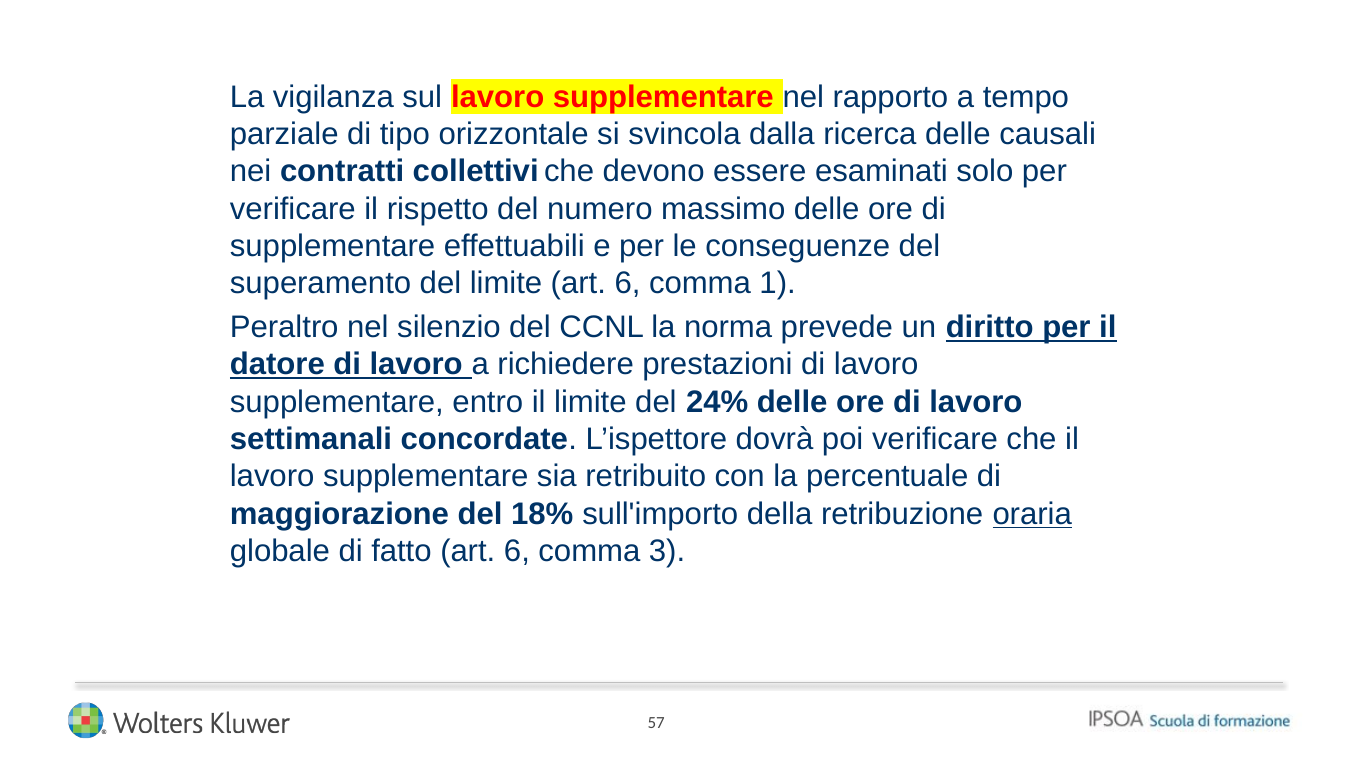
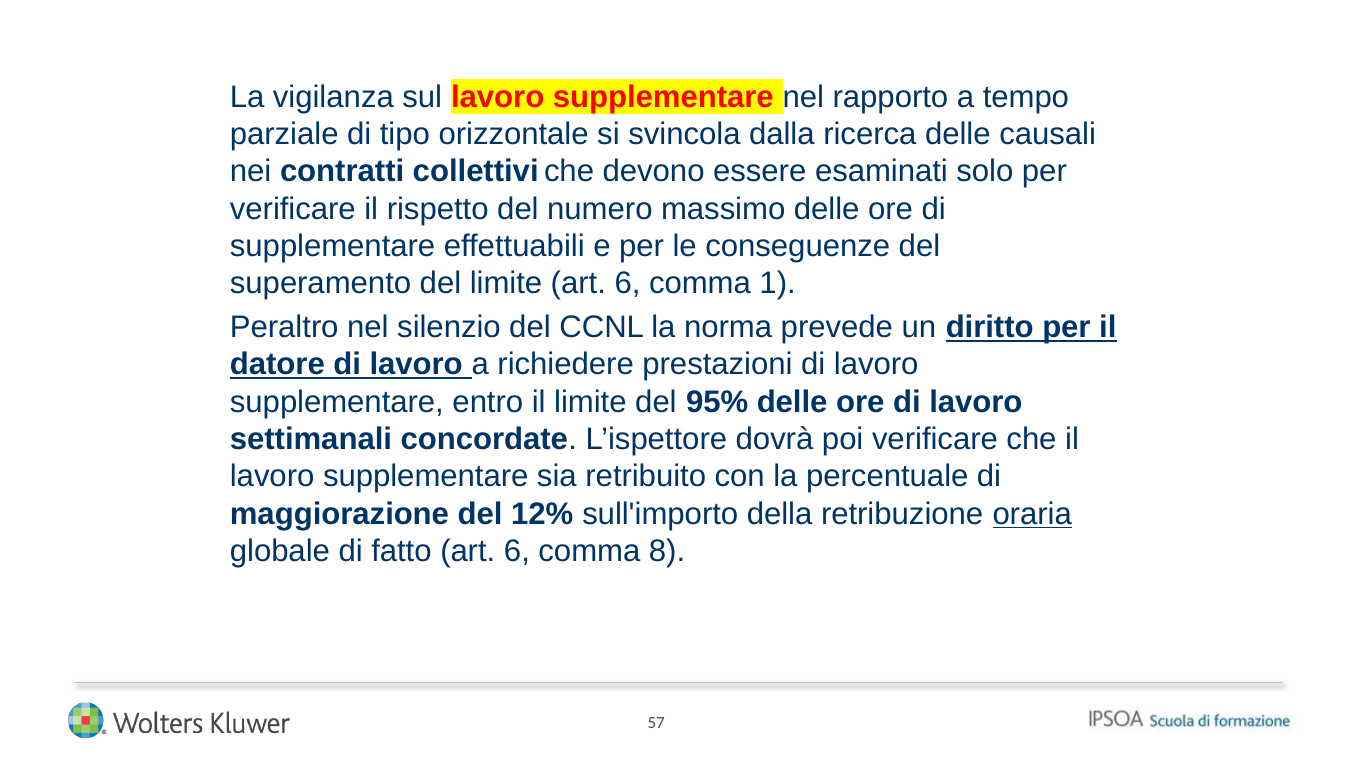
24%: 24% -> 95%
18%: 18% -> 12%
3: 3 -> 8
